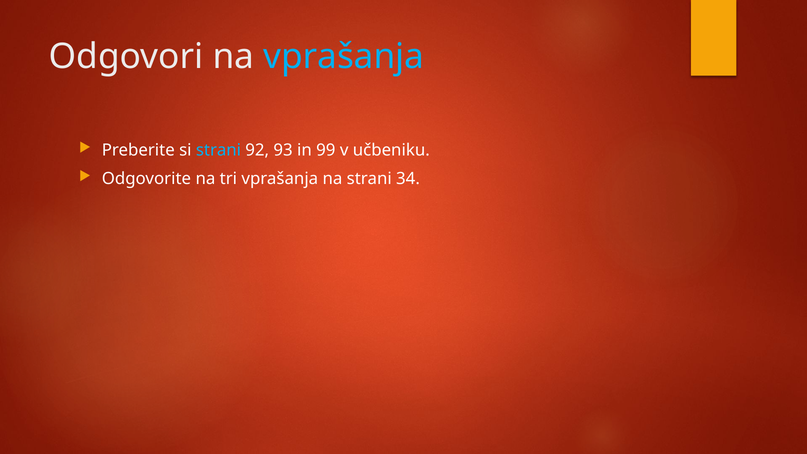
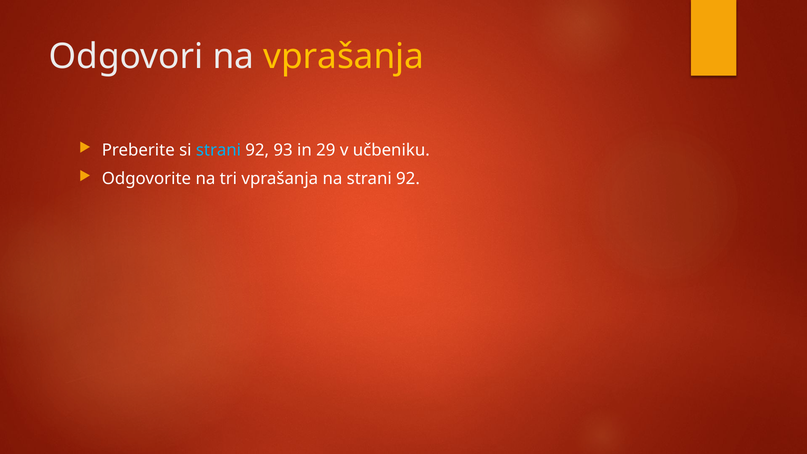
vprašanja at (344, 57) colour: light blue -> yellow
99: 99 -> 29
na strani 34: 34 -> 92
